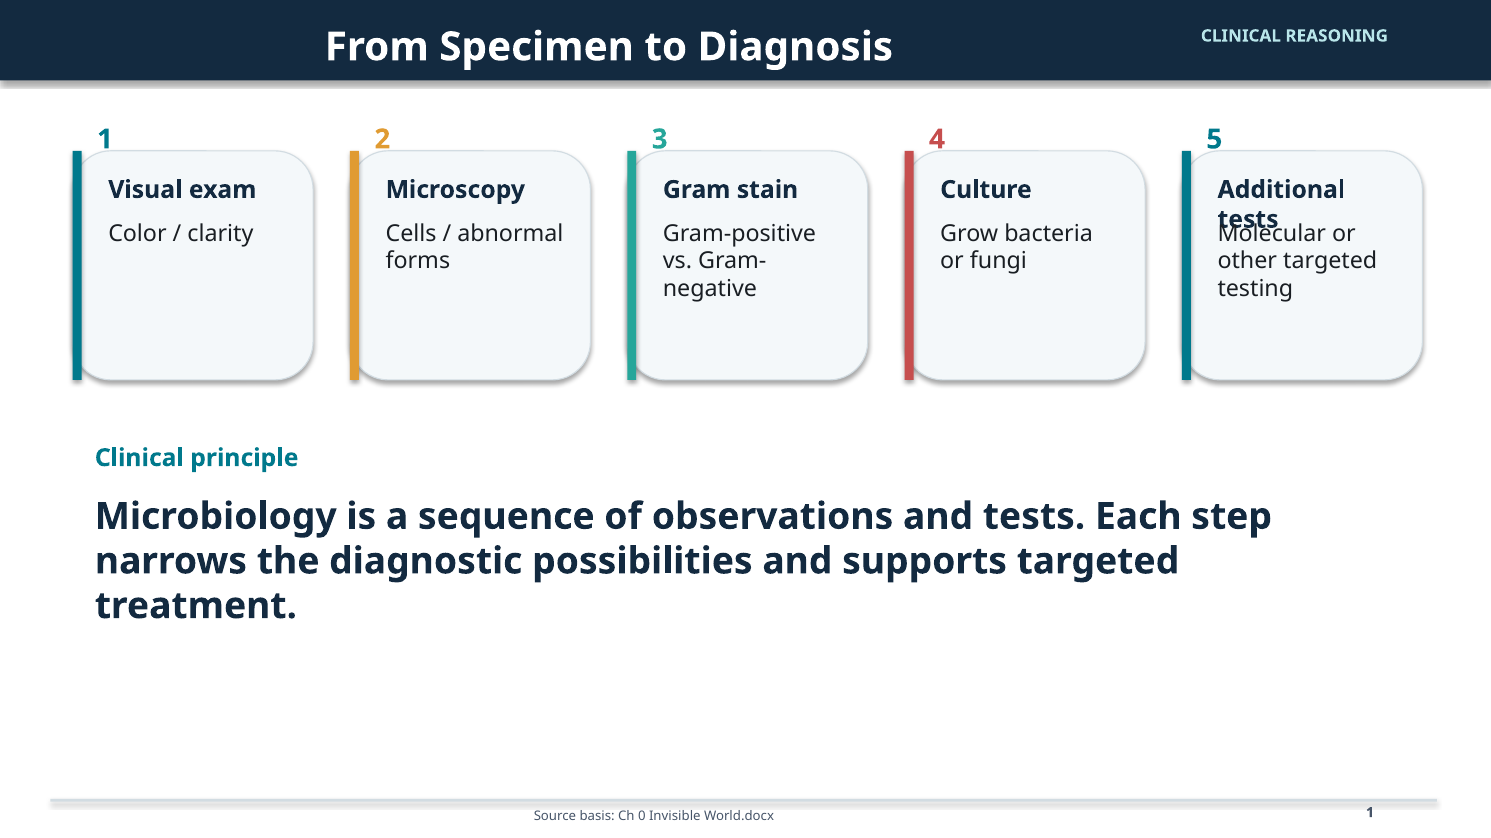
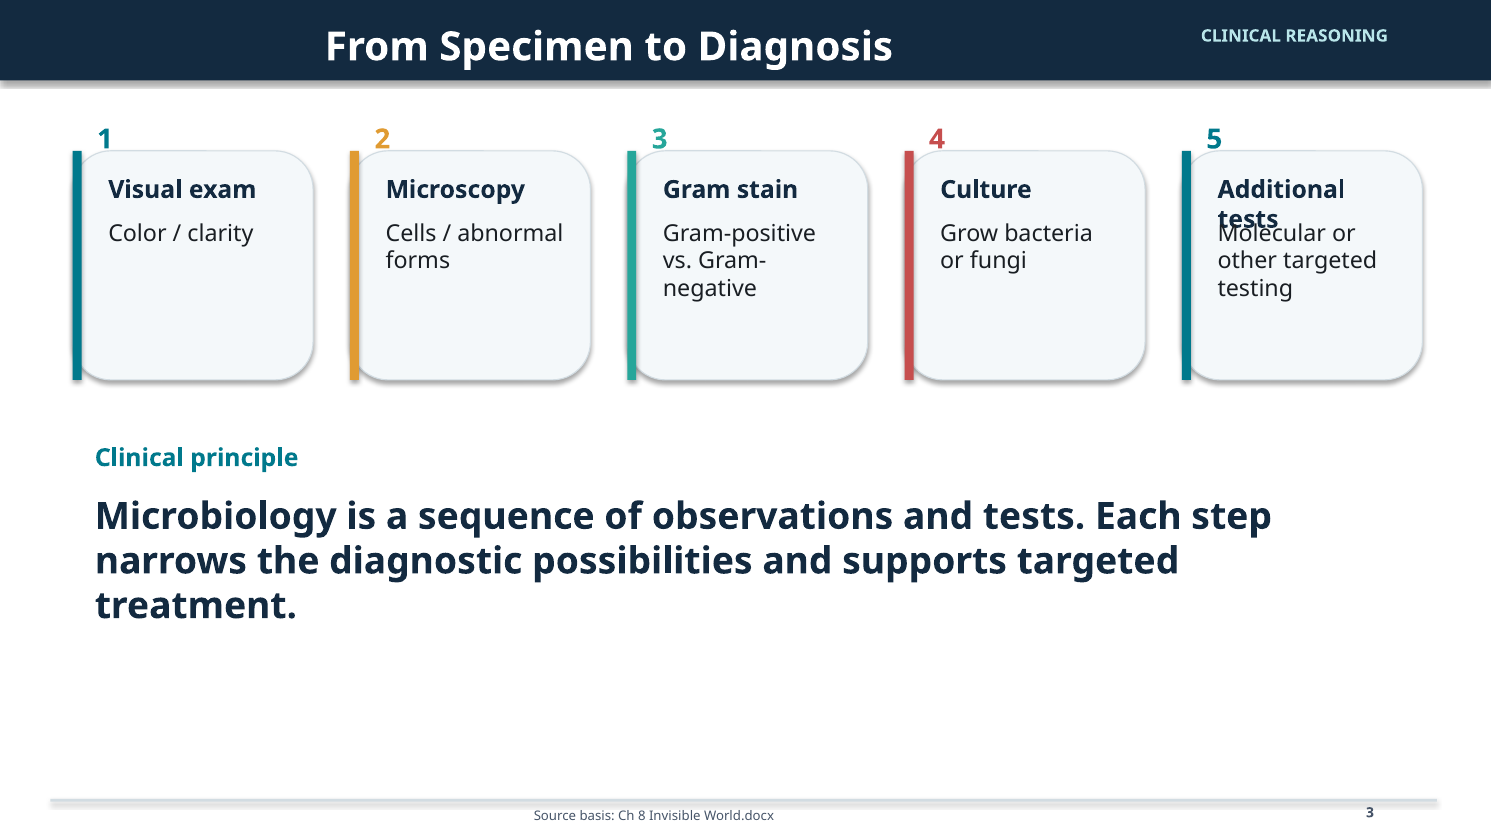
0: 0 -> 8
World.docx 1: 1 -> 3
